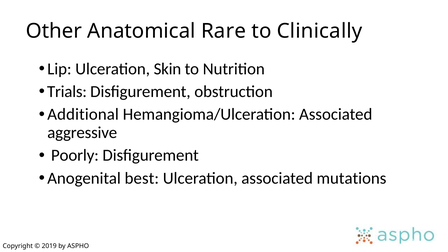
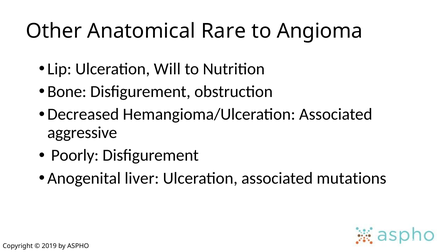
Clinically: Clinically -> Angioma
Skin: Skin -> Will
Trials: Trials -> Bone
Additional: Additional -> Decreased
best: best -> liver
